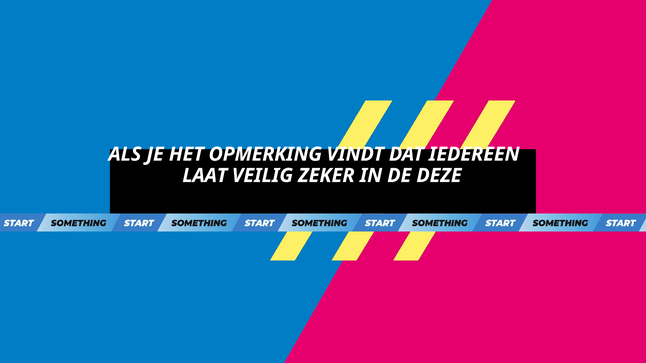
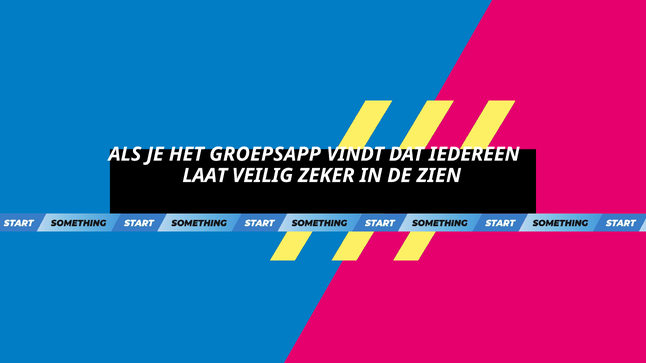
OPMERKING: OPMERKING -> GROEPSAPP
DEZE: DEZE -> ZIEN
